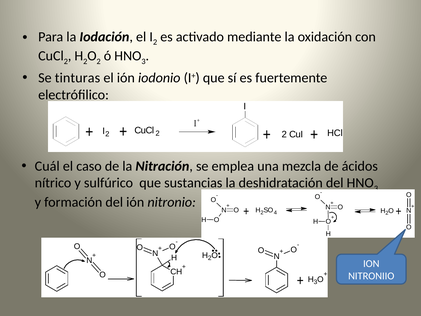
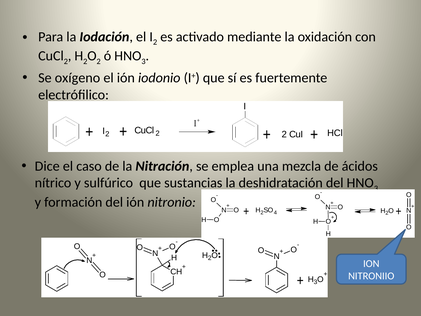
tinturas: tinturas -> oxígeno
Cuál: Cuál -> Dice
